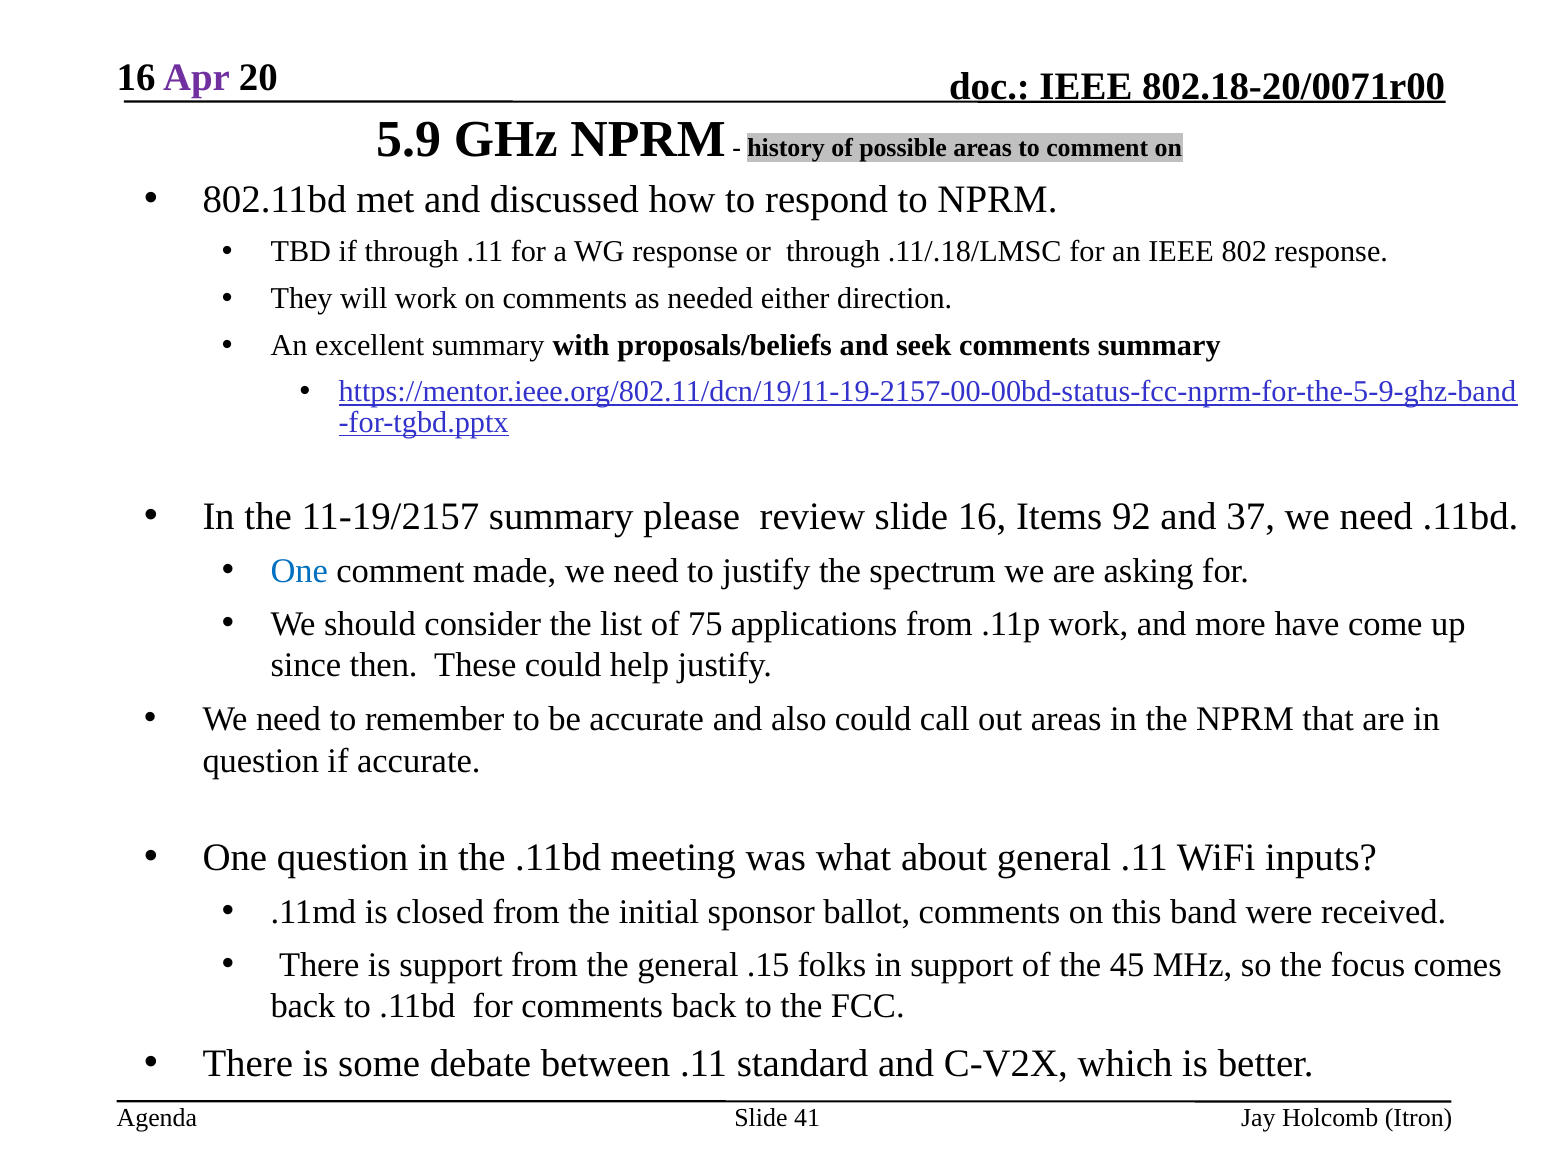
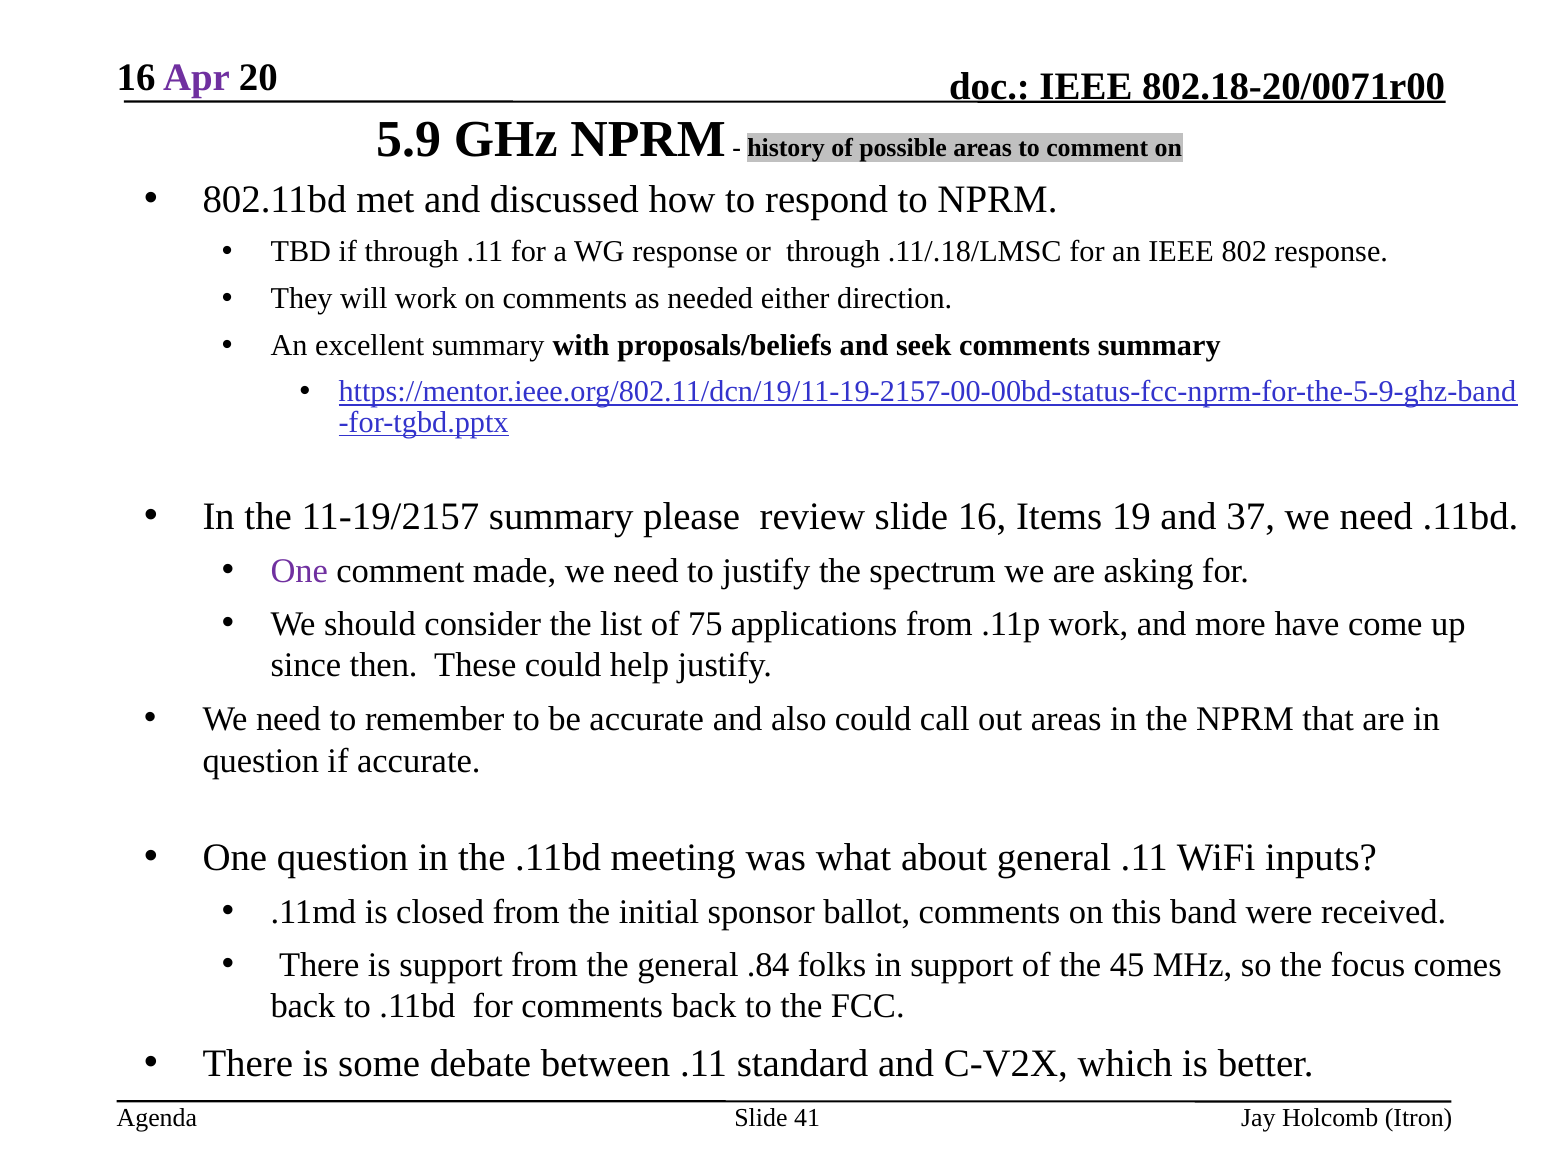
92: 92 -> 19
One at (299, 572) colour: blue -> purple
.15: .15 -> .84
